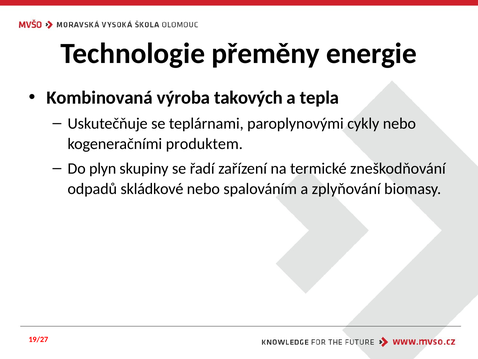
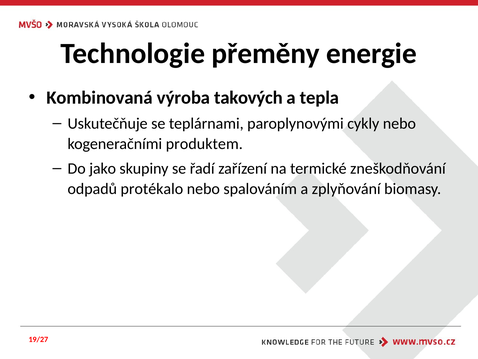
plyn: plyn -> jako
skládkové: skládkové -> protékalo
